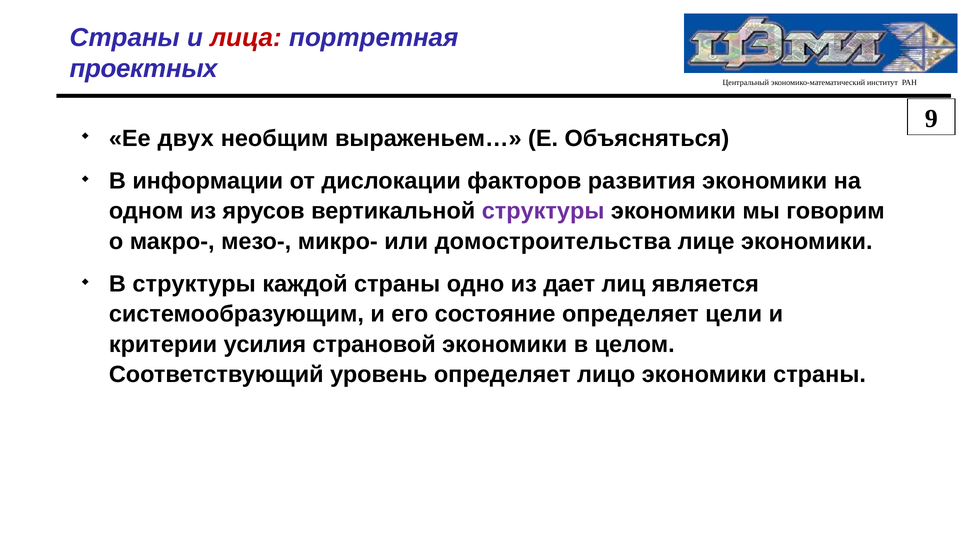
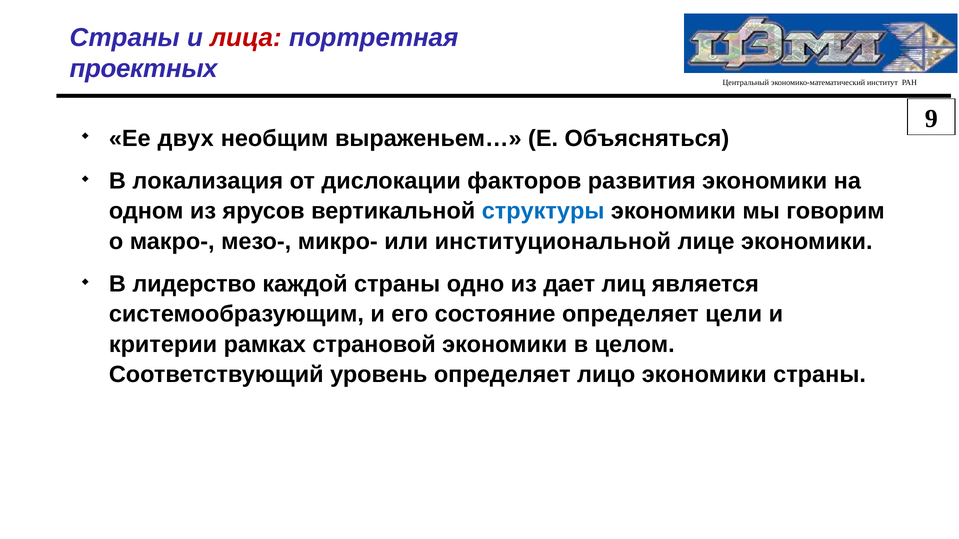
информации: информации -> локализация
структуры at (543, 211) colour: purple -> blue
домостроительства: домостроительства -> институциональной
В структуры: структуры -> лидерство
усилия: усилия -> рамках
